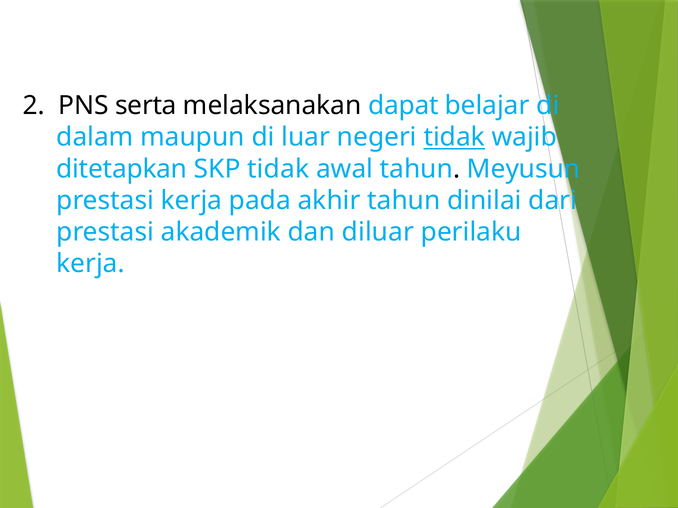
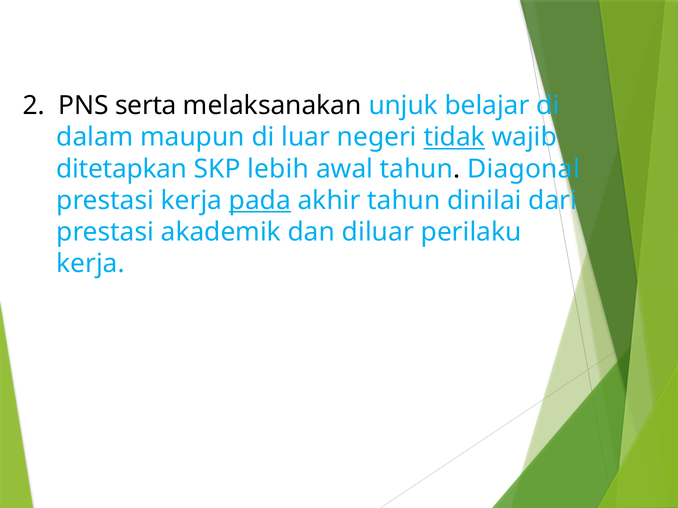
dapat: dapat -> unjuk
SKP tidak: tidak -> lebih
Meyusun: Meyusun -> Diagonal
pada underline: none -> present
